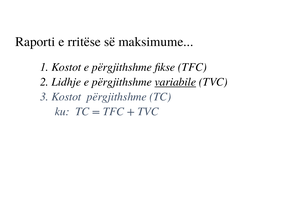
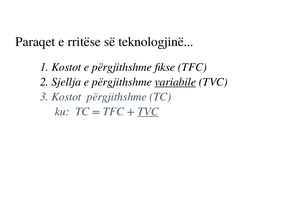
Raporti: Raporti -> Paraqet
maksimume: maksimume -> teknologjinë
Lidhje: Lidhje -> Sjellja
TVC at (148, 111) underline: none -> present
